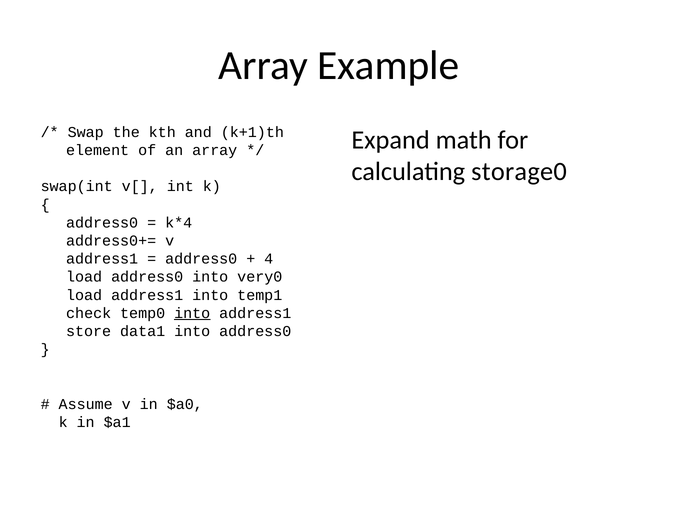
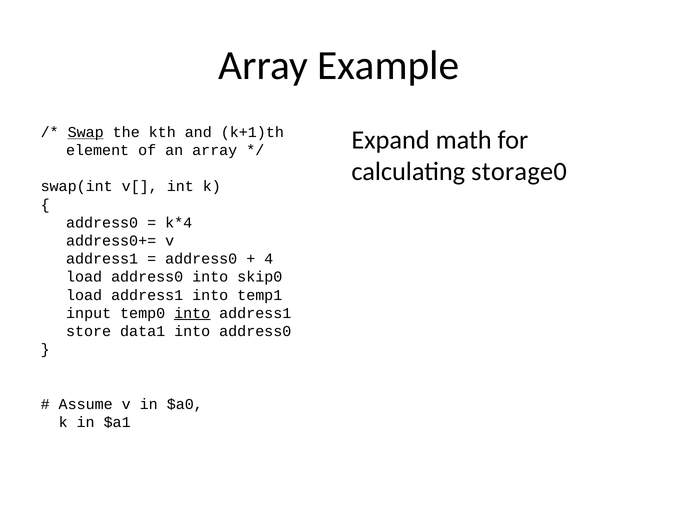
Swap underline: none -> present
very0: very0 -> skip0
check: check -> input
